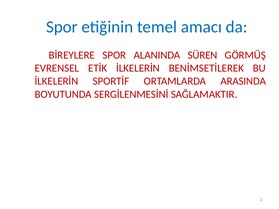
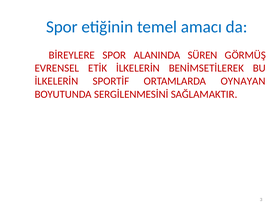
ARASINDA: ARASINDA -> OYNAYAN
